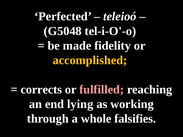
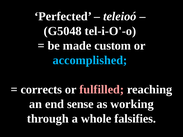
fidelity: fidelity -> custom
accomplished colour: yellow -> light blue
lying: lying -> sense
